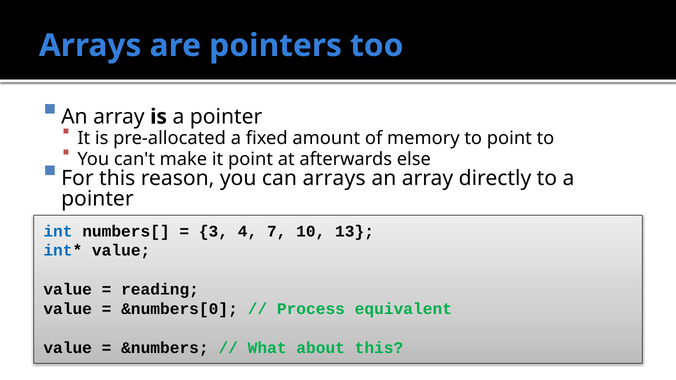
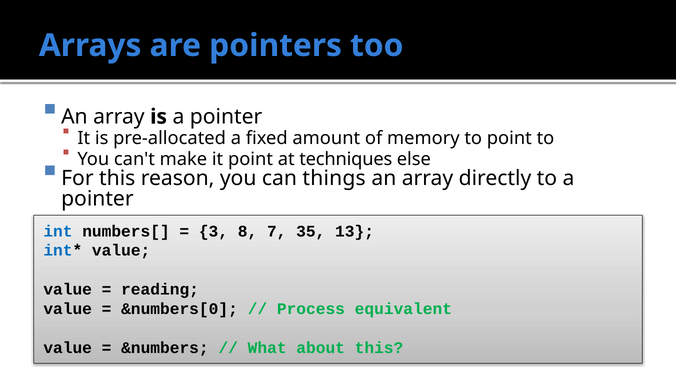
afterwards: afterwards -> techniques
can arrays: arrays -> things
4: 4 -> 8
10: 10 -> 35
